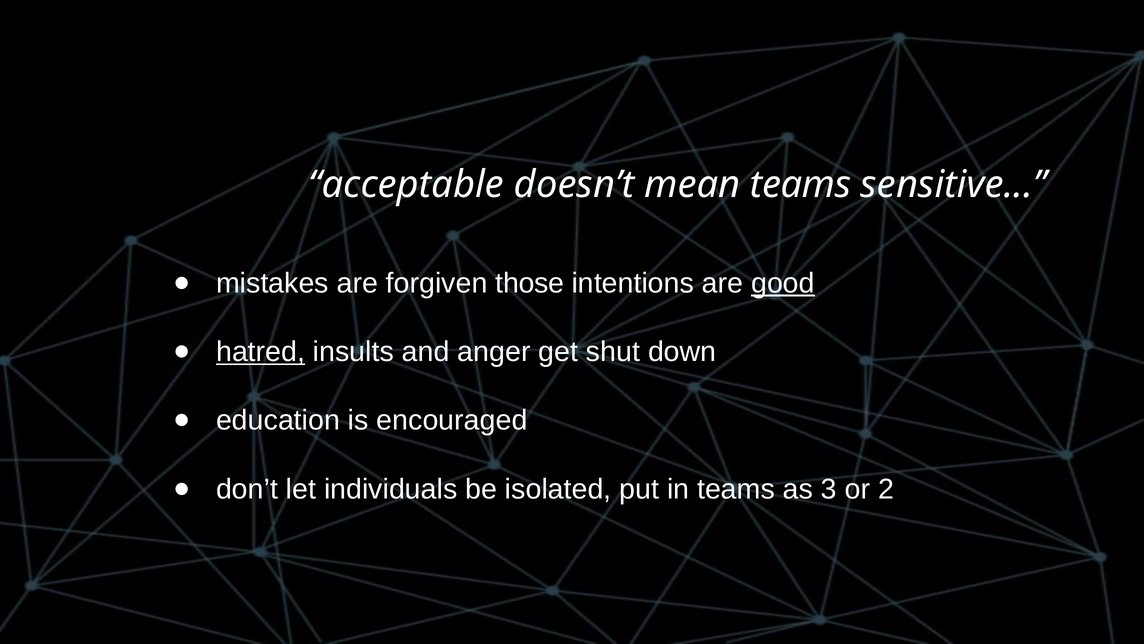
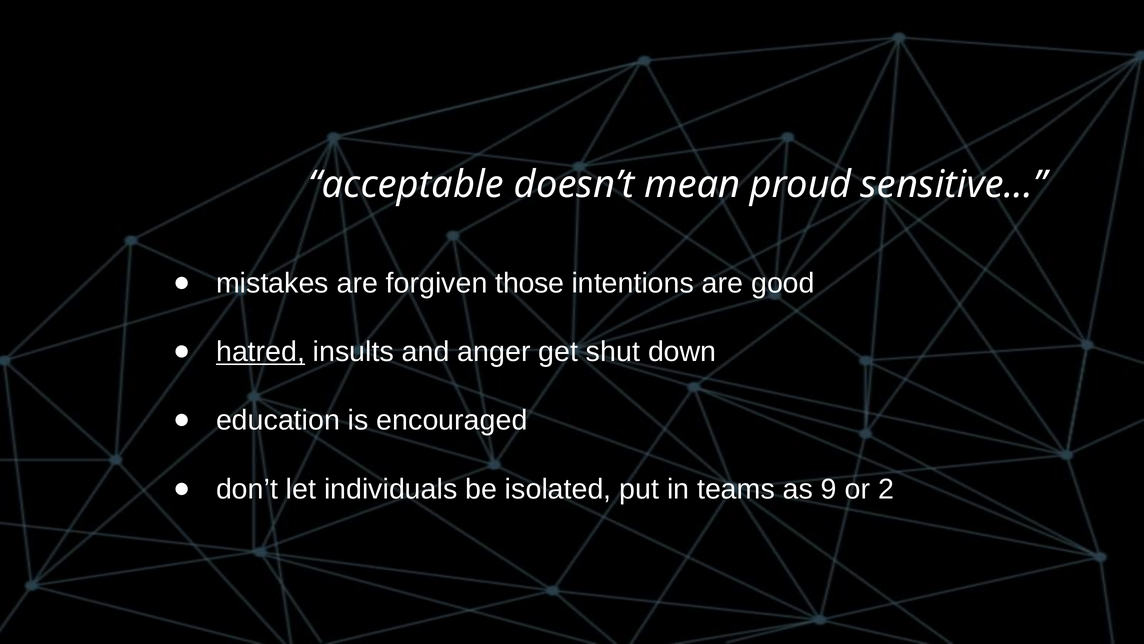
mean teams: teams -> proud
good underline: present -> none
3: 3 -> 9
